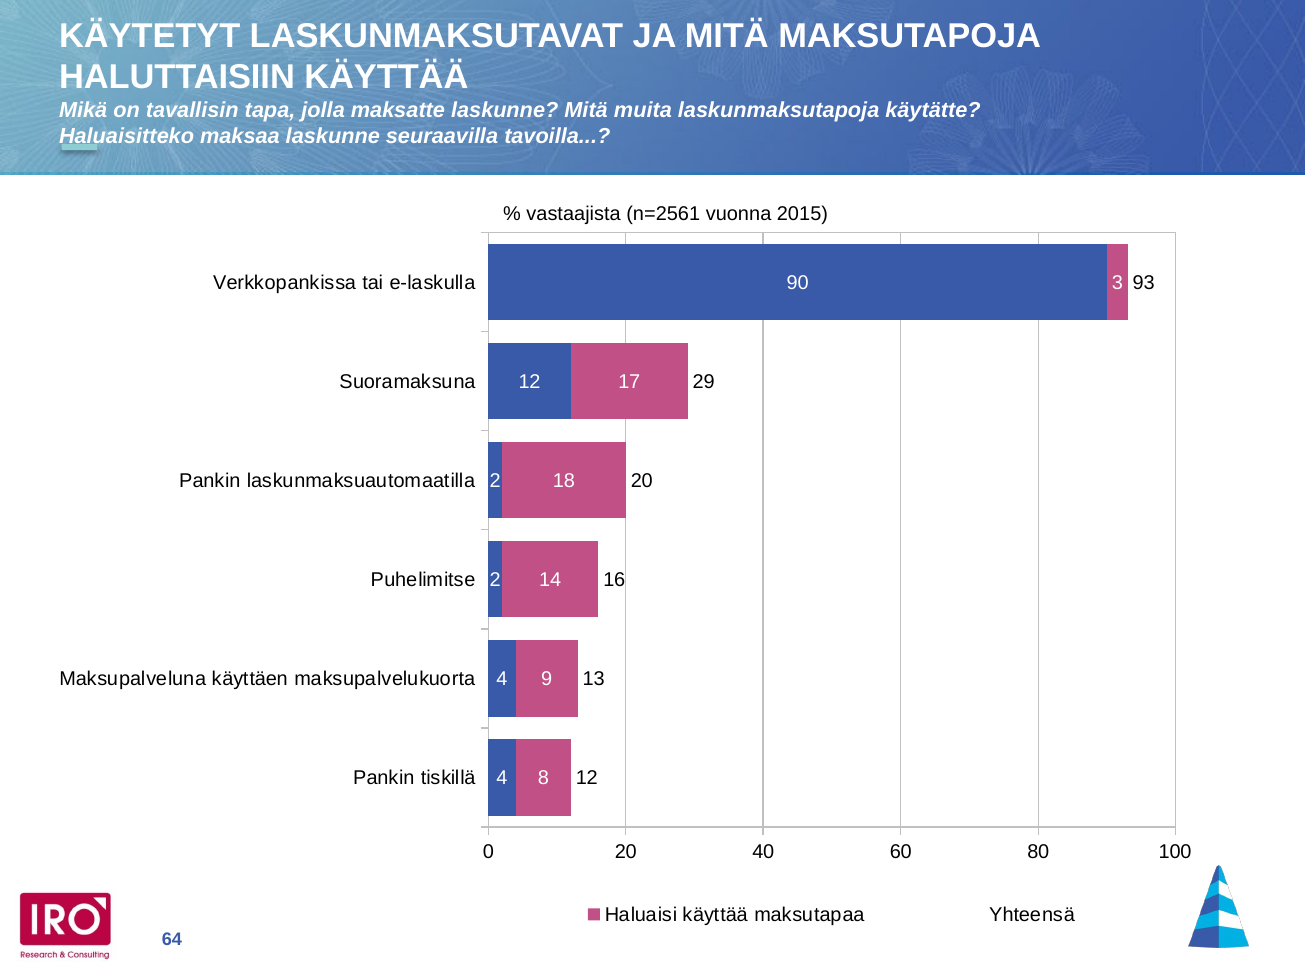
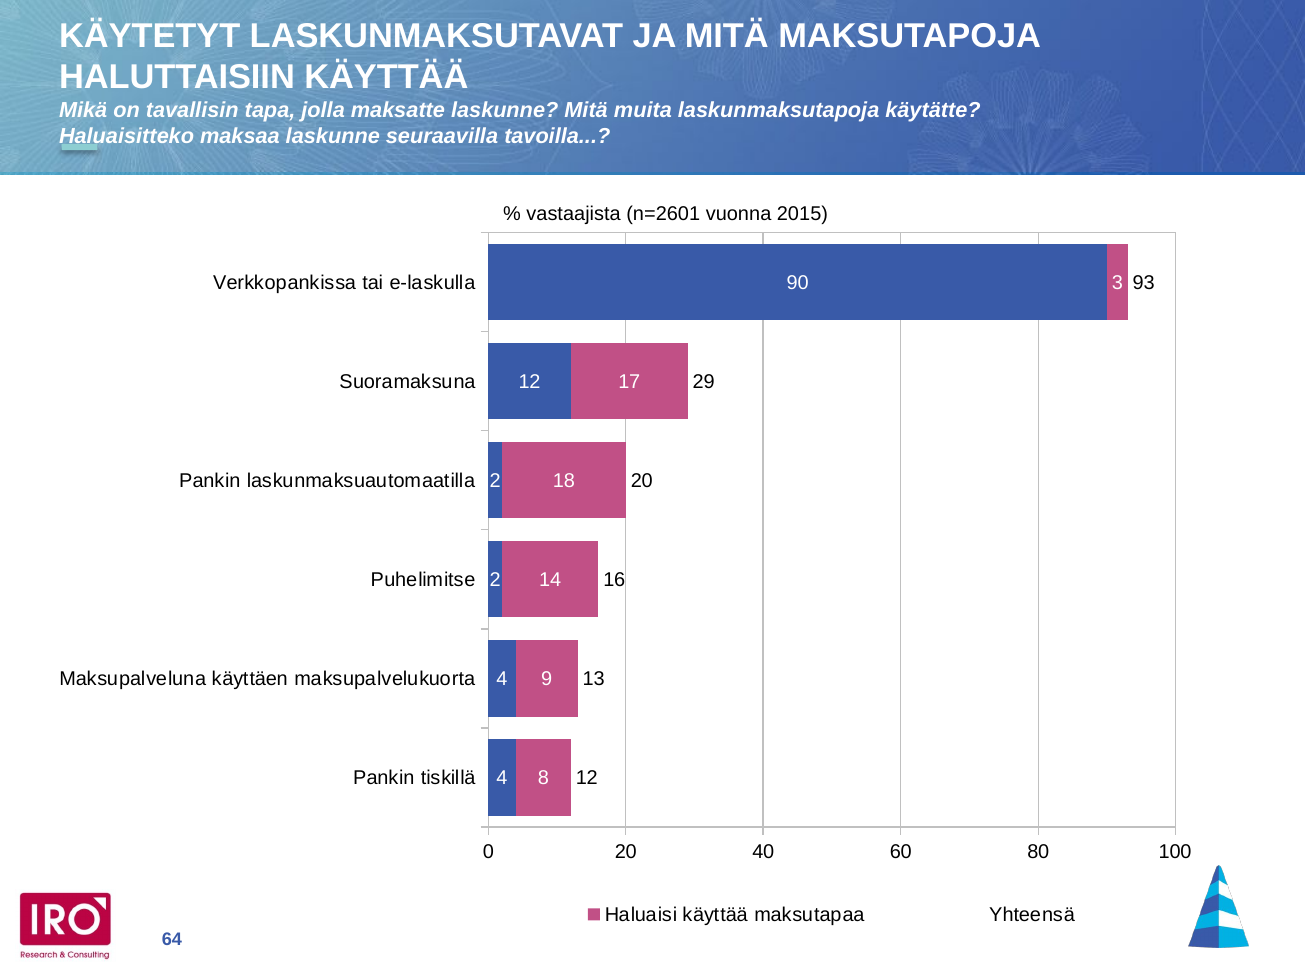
n=2561: n=2561 -> n=2601
